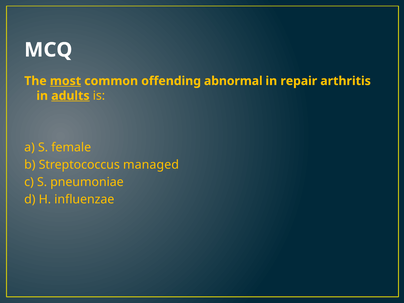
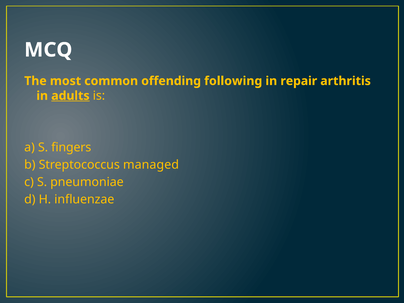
most underline: present -> none
abnormal: abnormal -> following
female: female -> fingers
